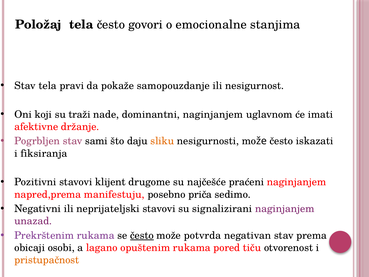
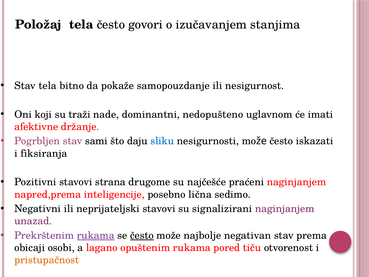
emocionalne: emocionalne -> izučavanjem
pravi: pravi -> bitno
dominantni naginjanjem: naginjanjem -> nedopušteno
sliku colour: orange -> blue
klijent: klijent -> strana
manifestuju: manifestuju -> inteligencije
priča: priča -> lična
rukama at (96, 235) underline: none -> present
potvrda: potvrda -> najbolje
